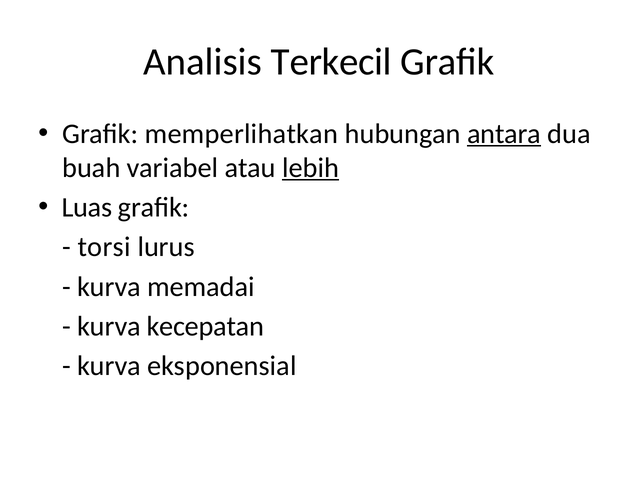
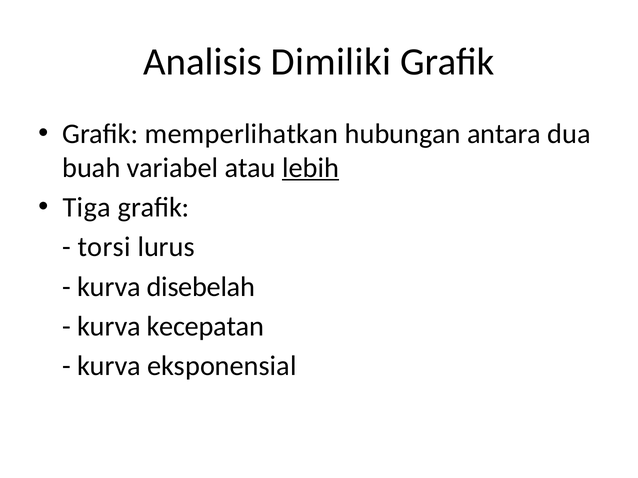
Terkecil: Terkecil -> Dimiliki
antara underline: present -> none
Luas: Luas -> Tiga
memadai: memadai -> disebelah
